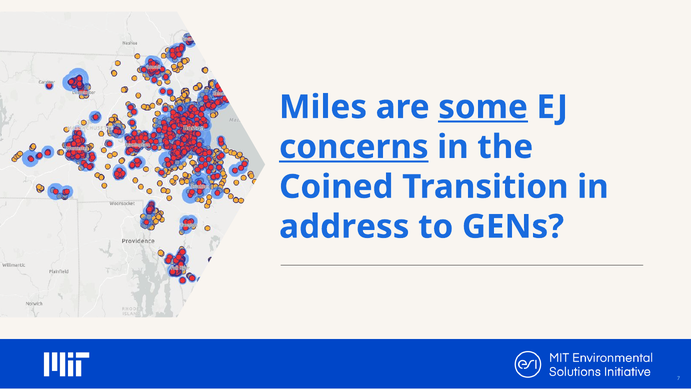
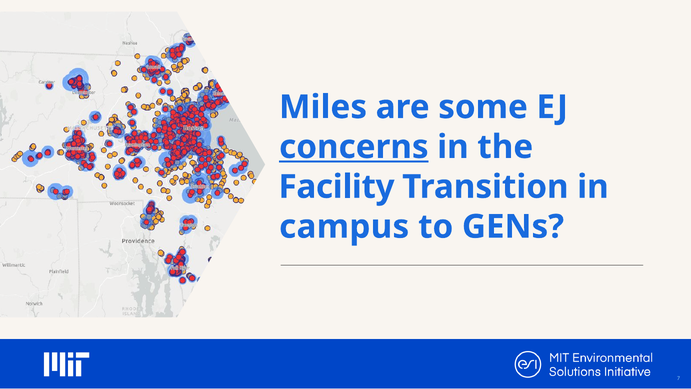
some underline: present -> none
Coined: Coined -> Facility
address: address -> campus
